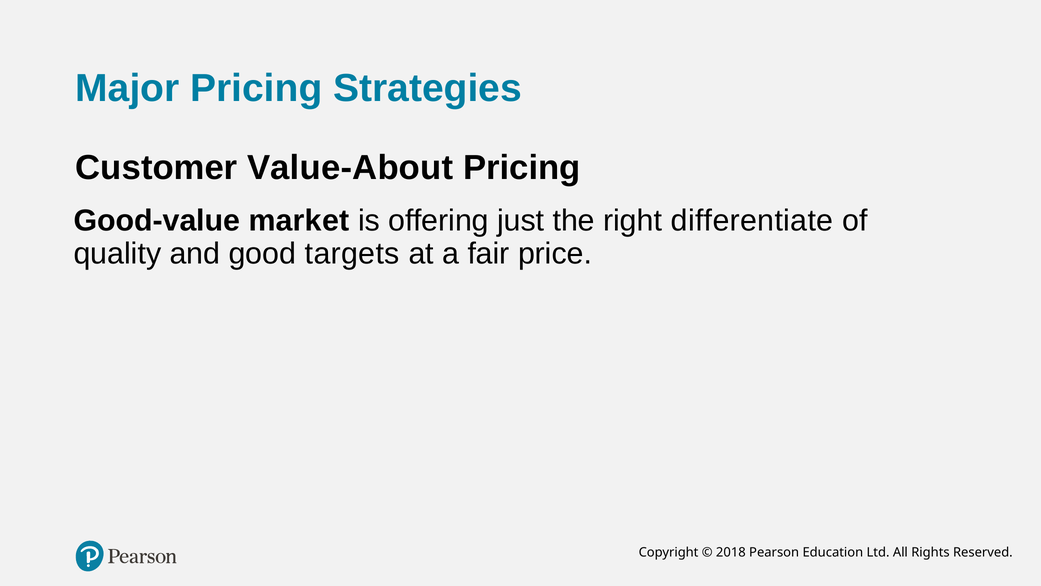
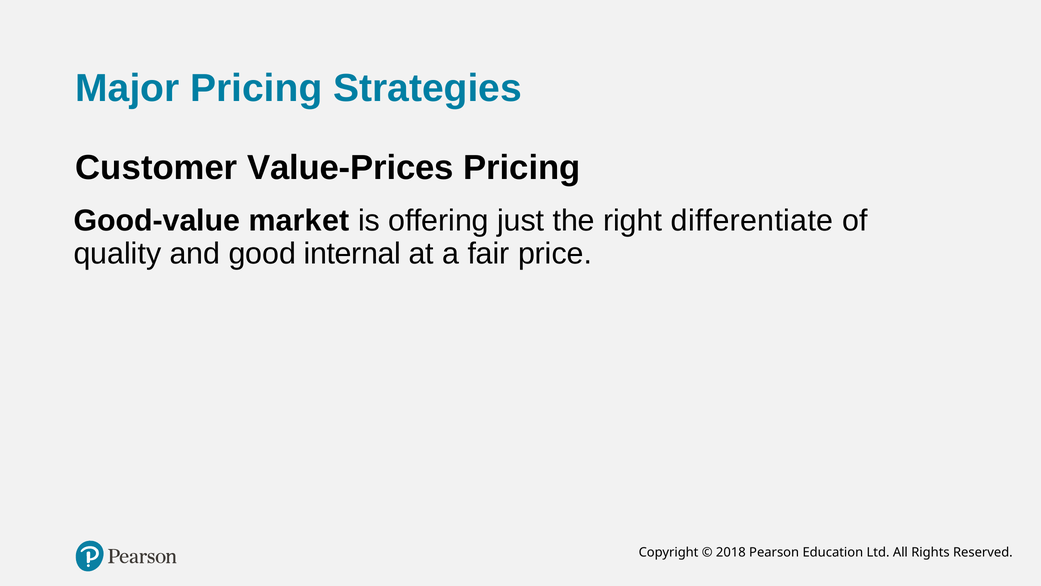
Value-About: Value-About -> Value-Prices
targets: targets -> internal
